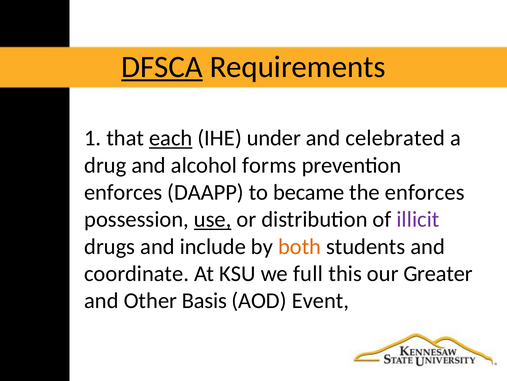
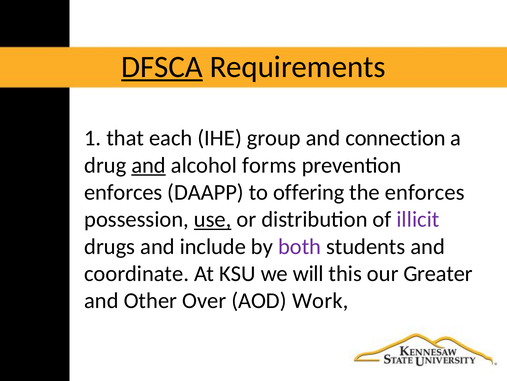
each underline: present -> none
under: under -> group
celebrated: celebrated -> connection
and at (149, 165) underline: none -> present
became: became -> offering
both colour: orange -> purple
full: full -> will
Basis: Basis -> Over
Event: Event -> Work
